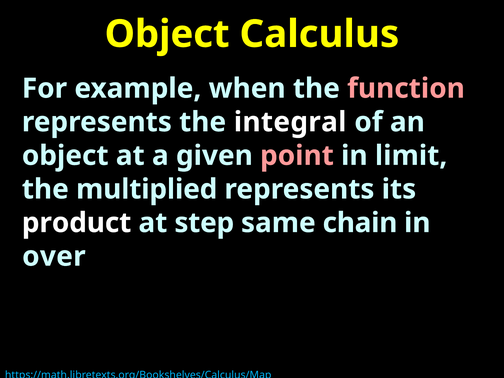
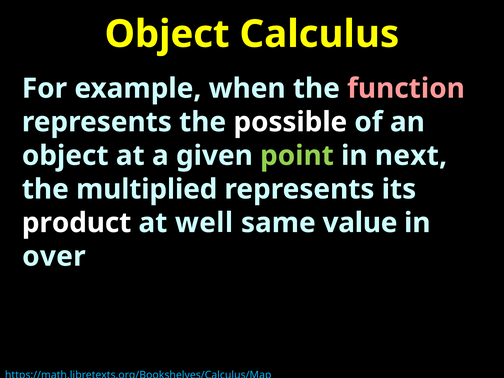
integral: integral -> possible
point colour: pink -> light green
limit: limit -> next
step: step -> well
chain: chain -> value
